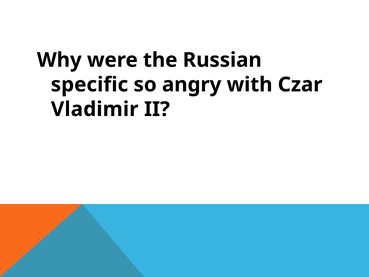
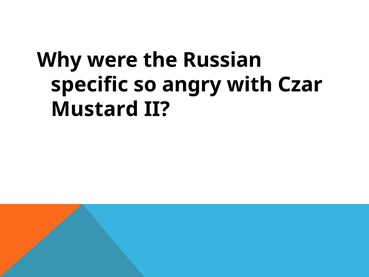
Vladimir: Vladimir -> Mustard
